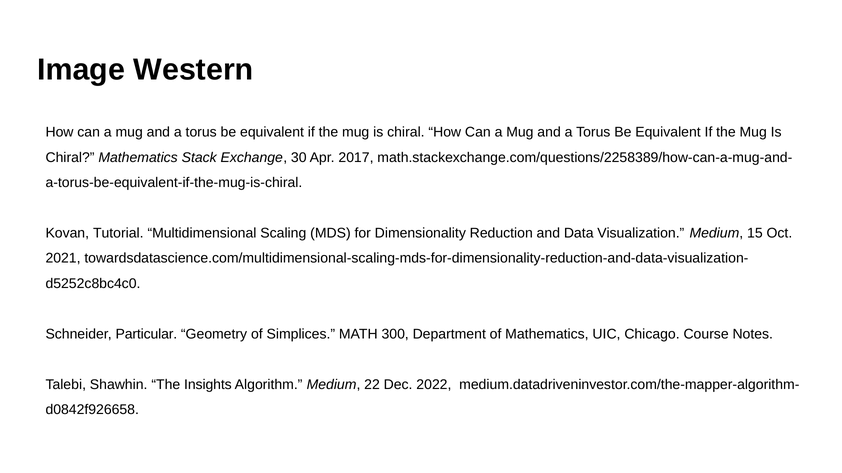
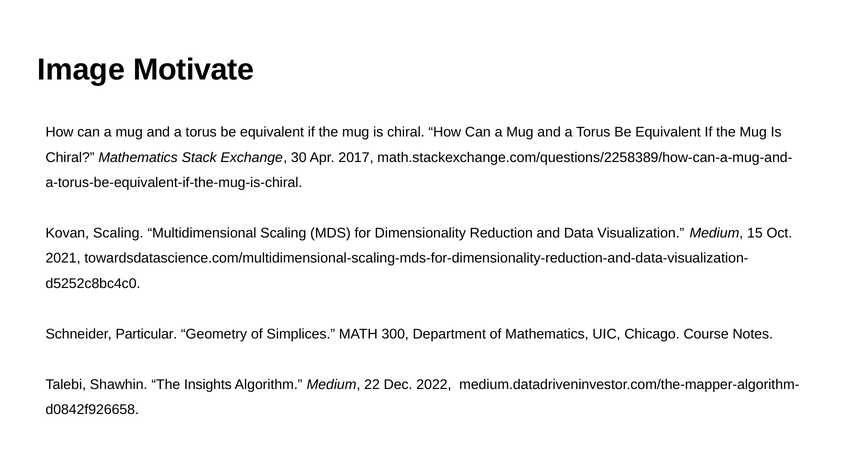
Western: Western -> Motivate
Kovan Tutorial: Tutorial -> Scaling
